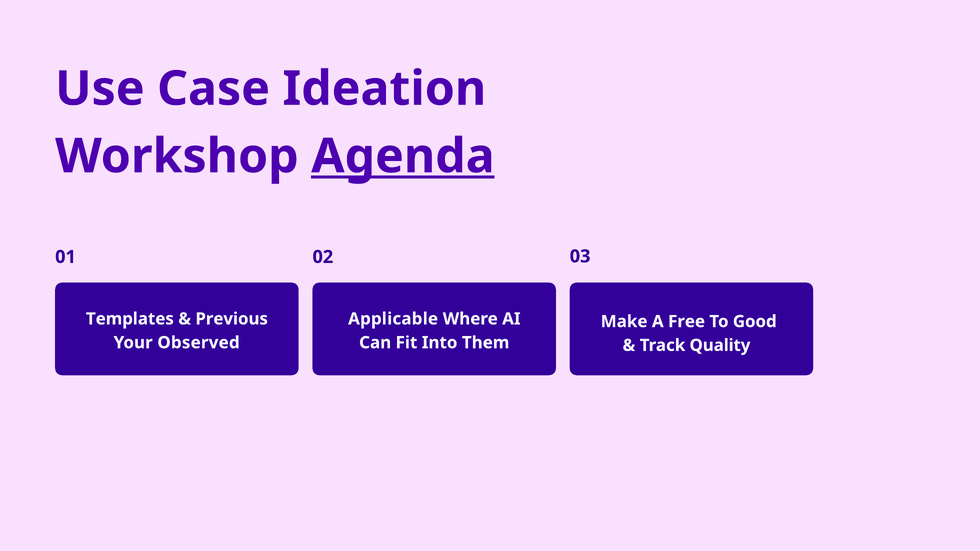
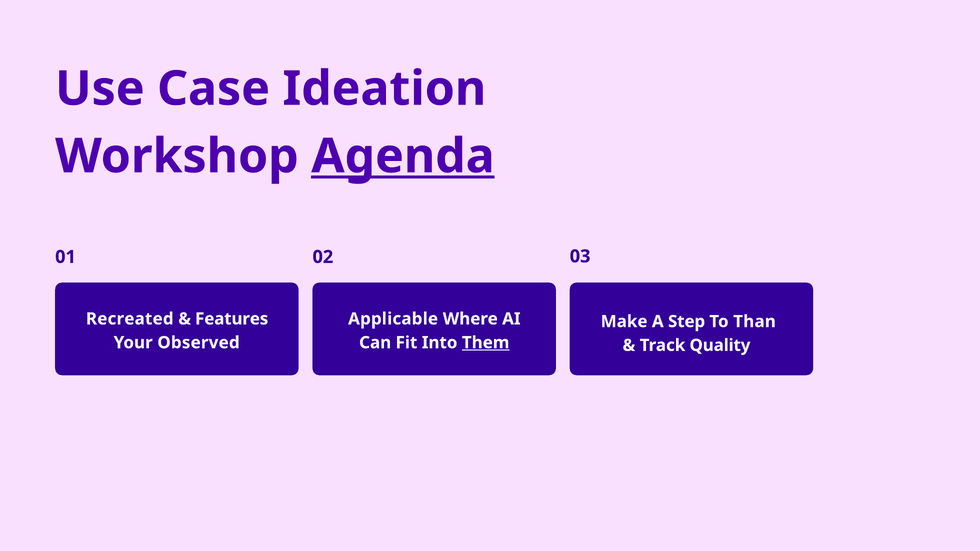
Templates: Templates -> Recreated
Previous: Previous -> Features
Free: Free -> Step
Good: Good -> Than
Them underline: none -> present
